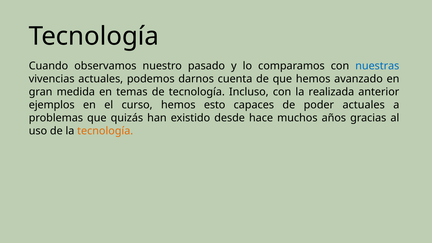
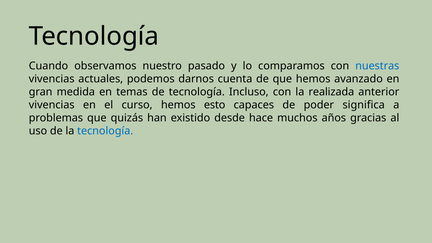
ejemplos at (52, 105): ejemplos -> vivencias
poder actuales: actuales -> significa
tecnología at (105, 131) colour: orange -> blue
